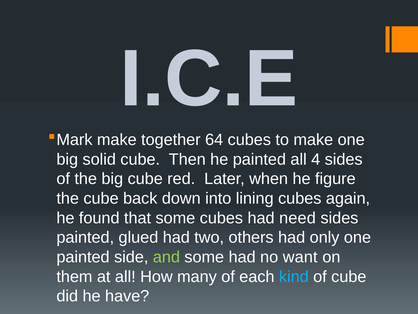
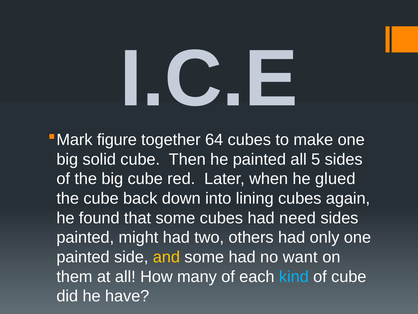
make at (117, 140): make -> figure
4: 4 -> 5
figure: figure -> glued
glued: glued -> might
and colour: light green -> yellow
